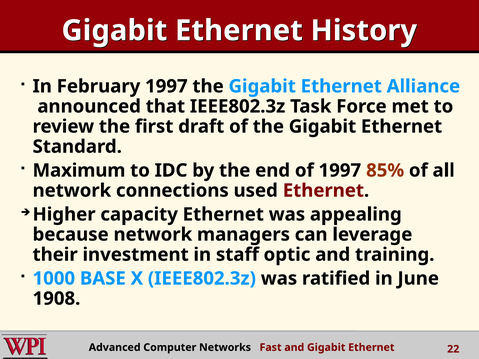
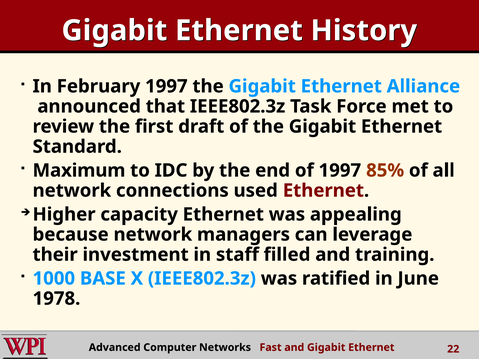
optic: optic -> filled
1908: 1908 -> 1978
